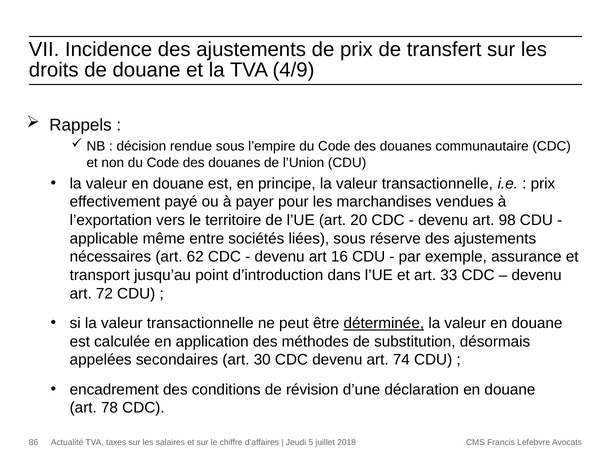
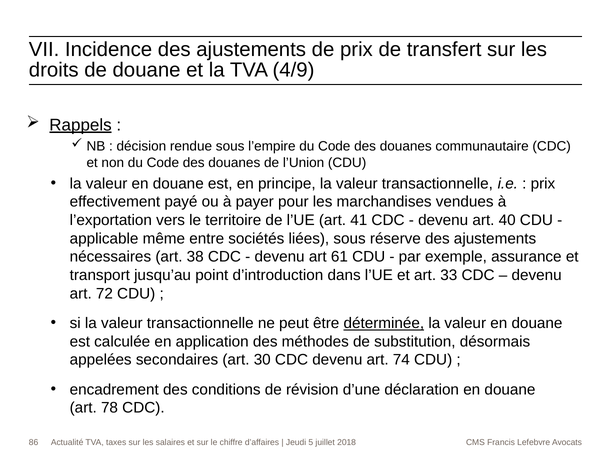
Rappels underline: none -> present
20: 20 -> 41
98: 98 -> 40
62: 62 -> 38
16: 16 -> 61
